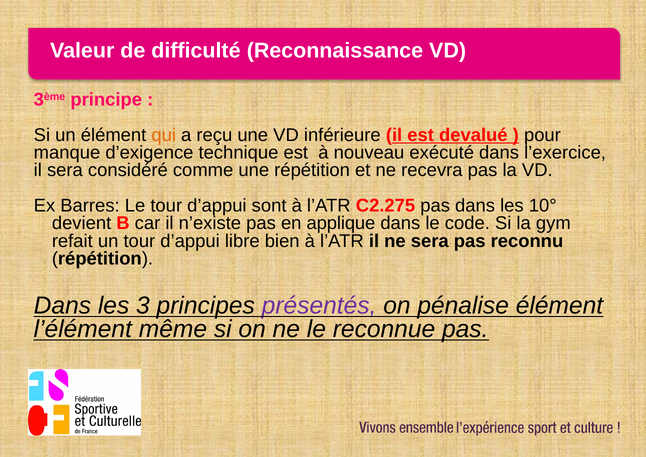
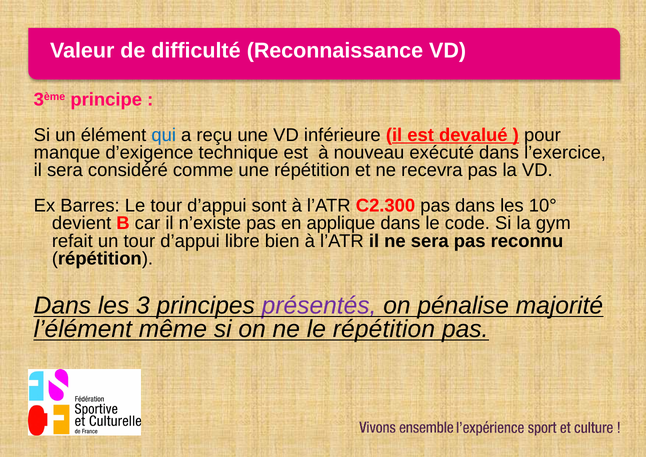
qui colour: orange -> blue
C2.275: C2.275 -> C2.300
pénalise élément: élément -> majorité
le reconnue: reconnue -> répétition
